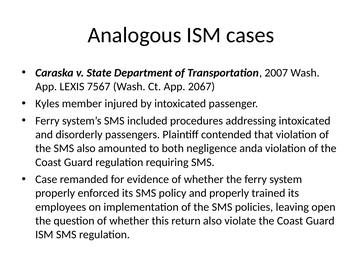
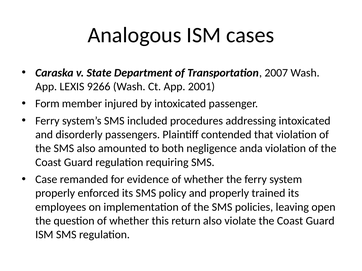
7567: 7567 -> 9266
2067: 2067 -> 2001
Kyles: Kyles -> Form
